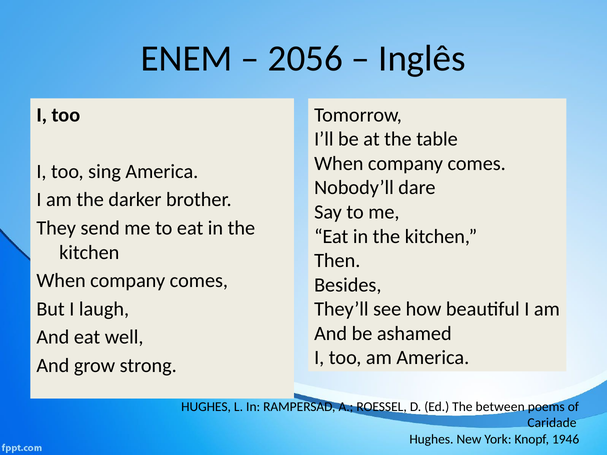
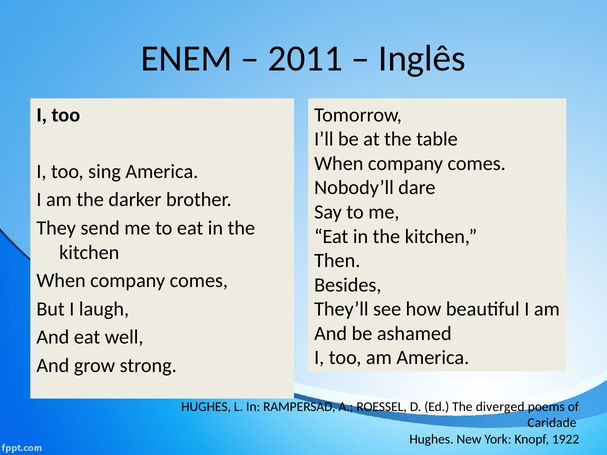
2056: 2056 -> 2011
between: between -> diverged
1946: 1946 -> 1922
